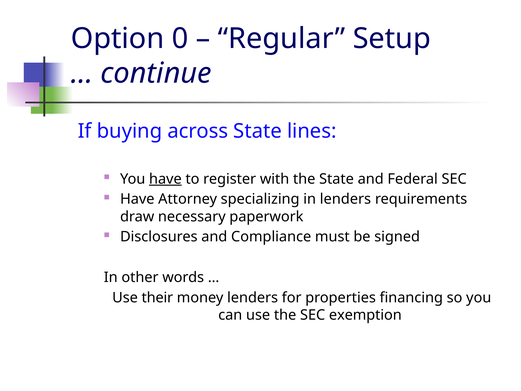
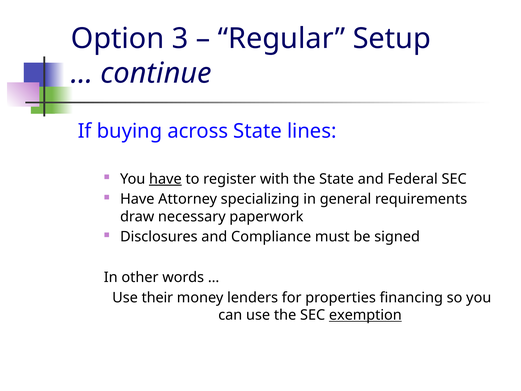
0: 0 -> 3
in lenders: lenders -> general
exemption underline: none -> present
